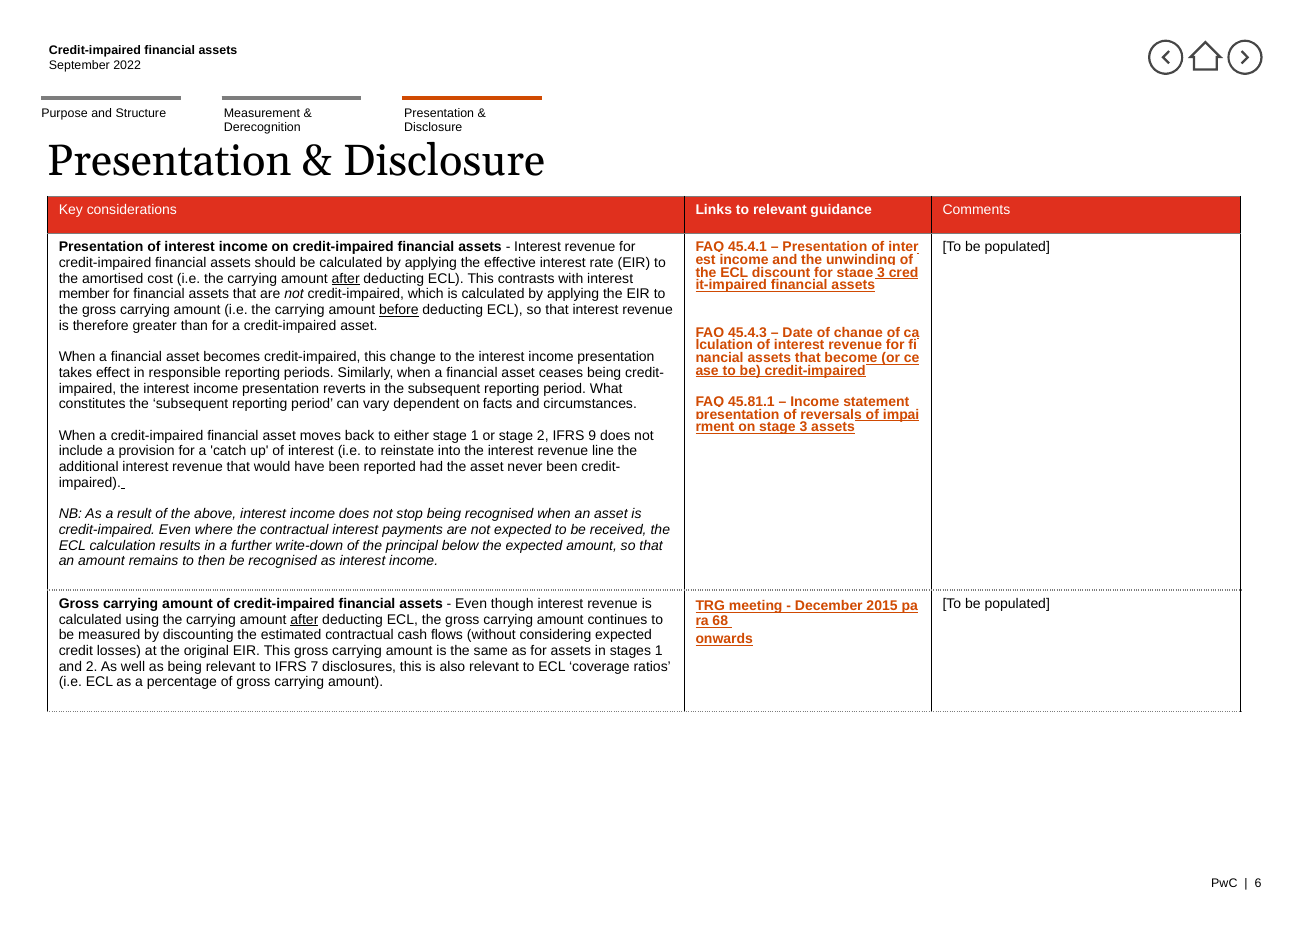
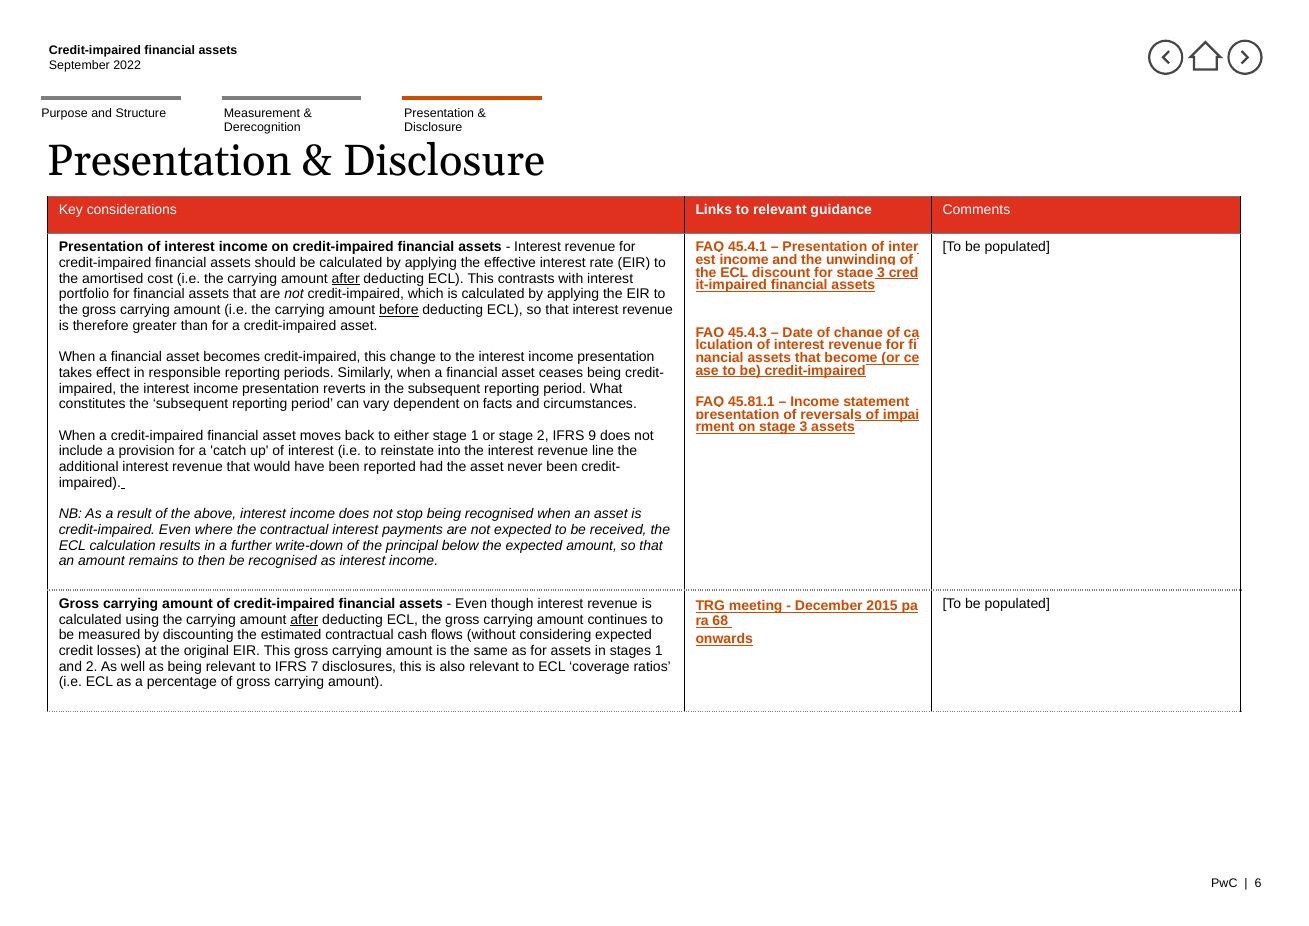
member: member -> portfolio
